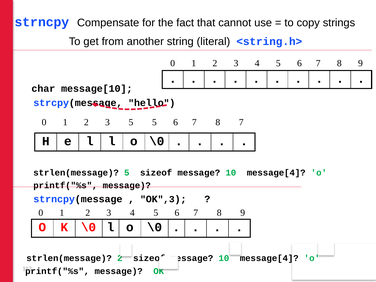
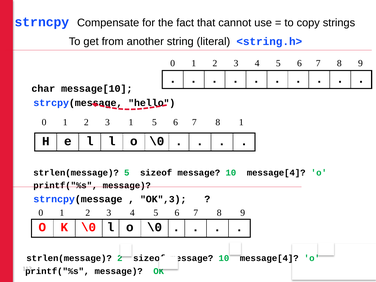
3 5: 5 -> 1
8 7: 7 -> 1
